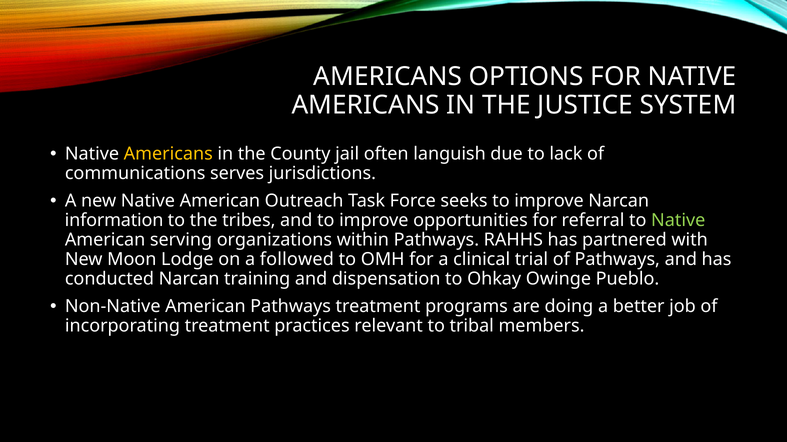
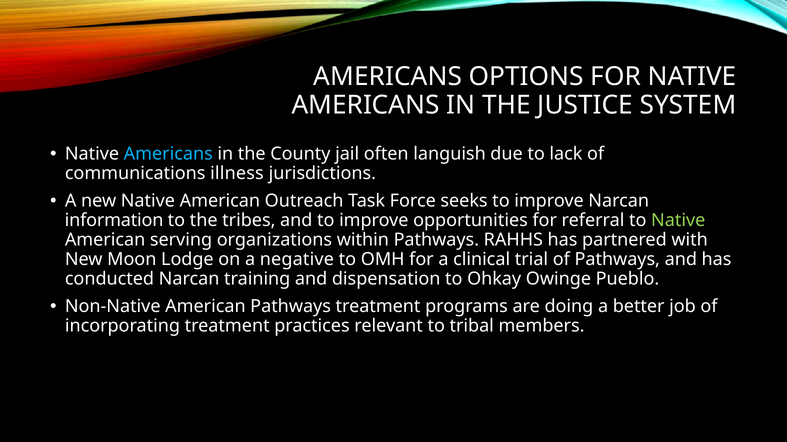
Americans at (168, 154) colour: yellow -> light blue
serves: serves -> illness
followed: followed -> negative
